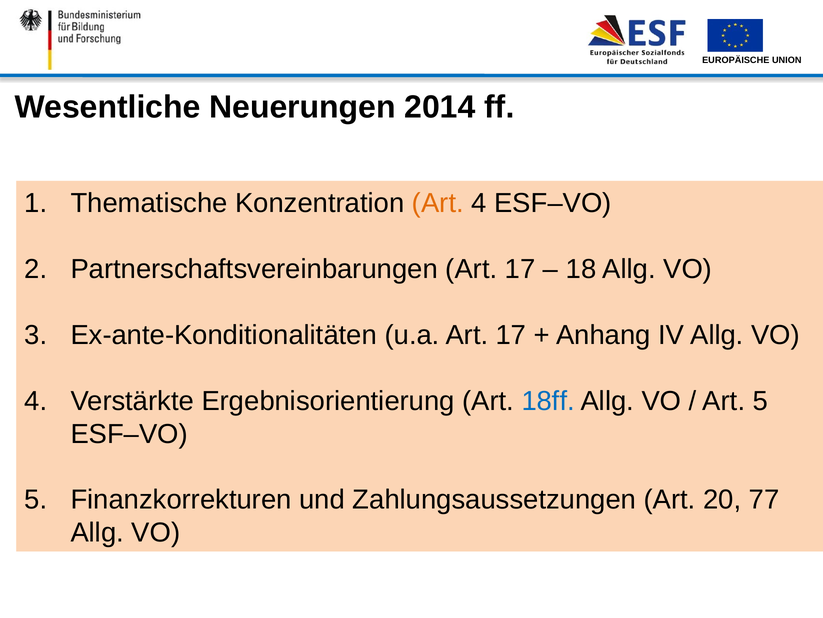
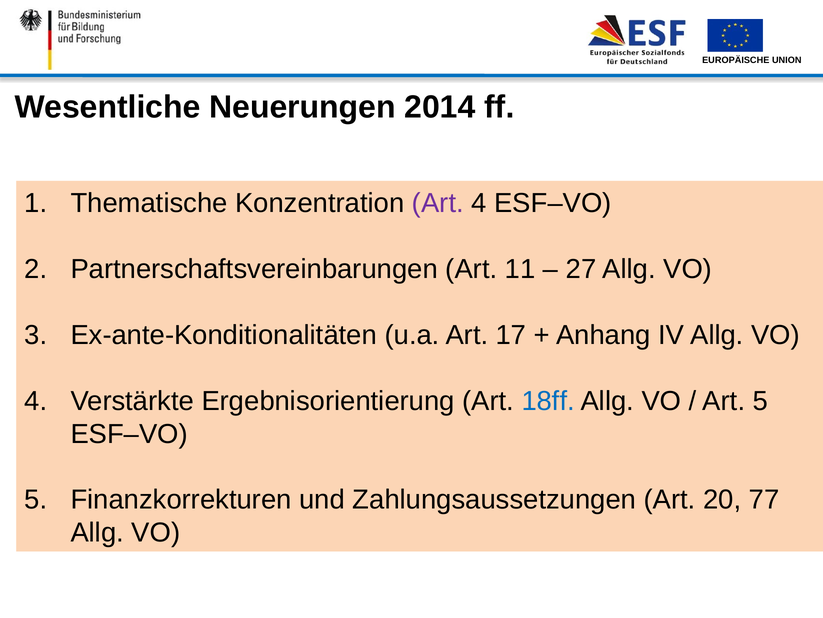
Art at (438, 203) colour: orange -> purple
Partnerschaftsvereinbarungen Art 17: 17 -> 11
18: 18 -> 27
